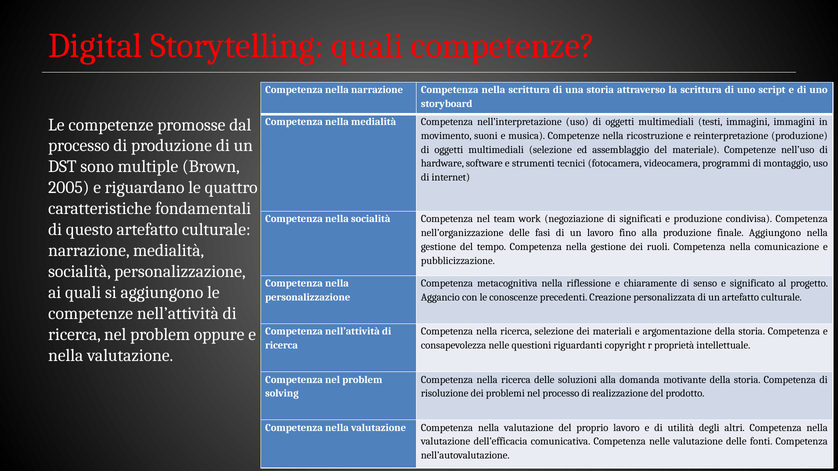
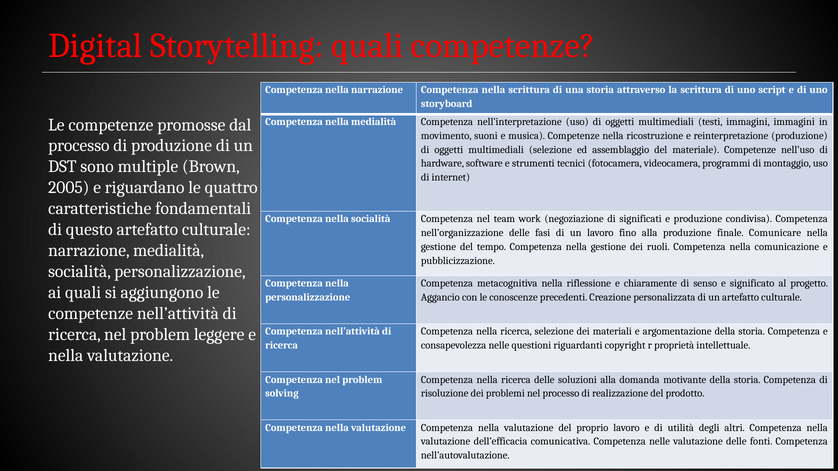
finale Aggiungono: Aggiungono -> Comunicare
oppure: oppure -> leggere
